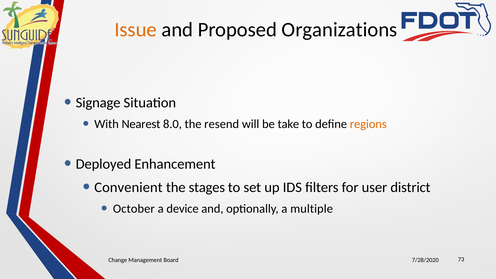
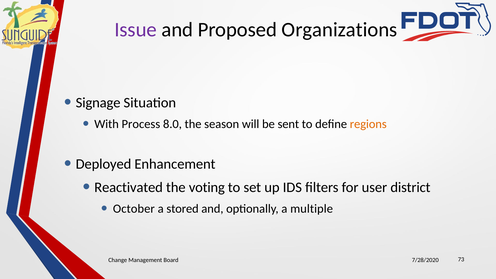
Issue colour: orange -> purple
Nearest: Nearest -> Process
resend: resend -> season
take: take -> sent
Convenient: Convenient -> Reactivated
stages: stages -> voting
device: device -> stored
